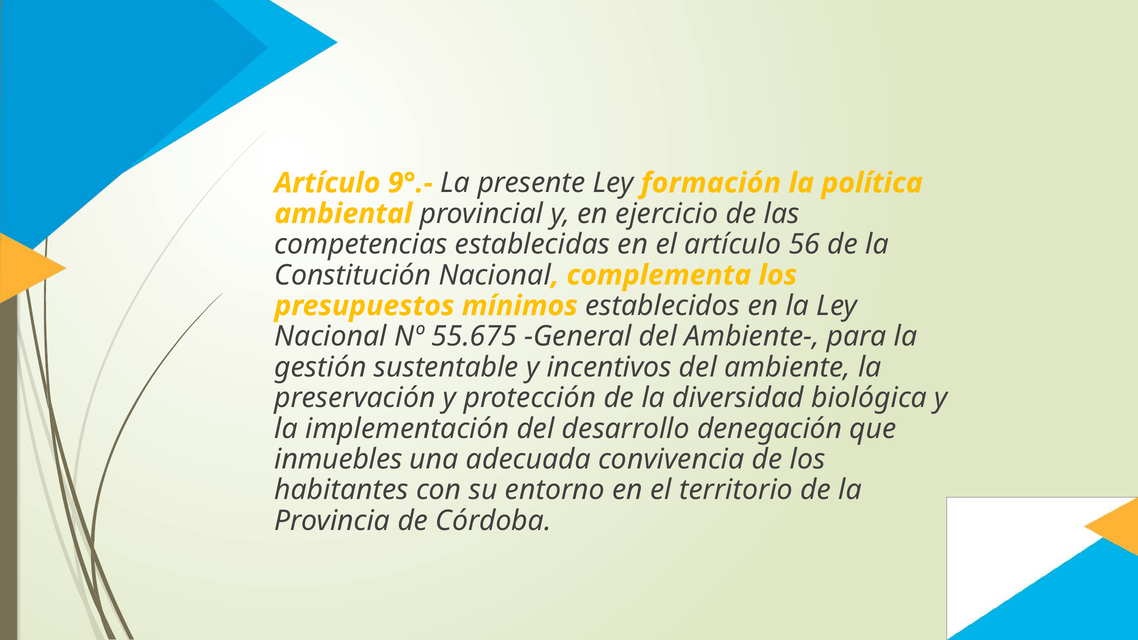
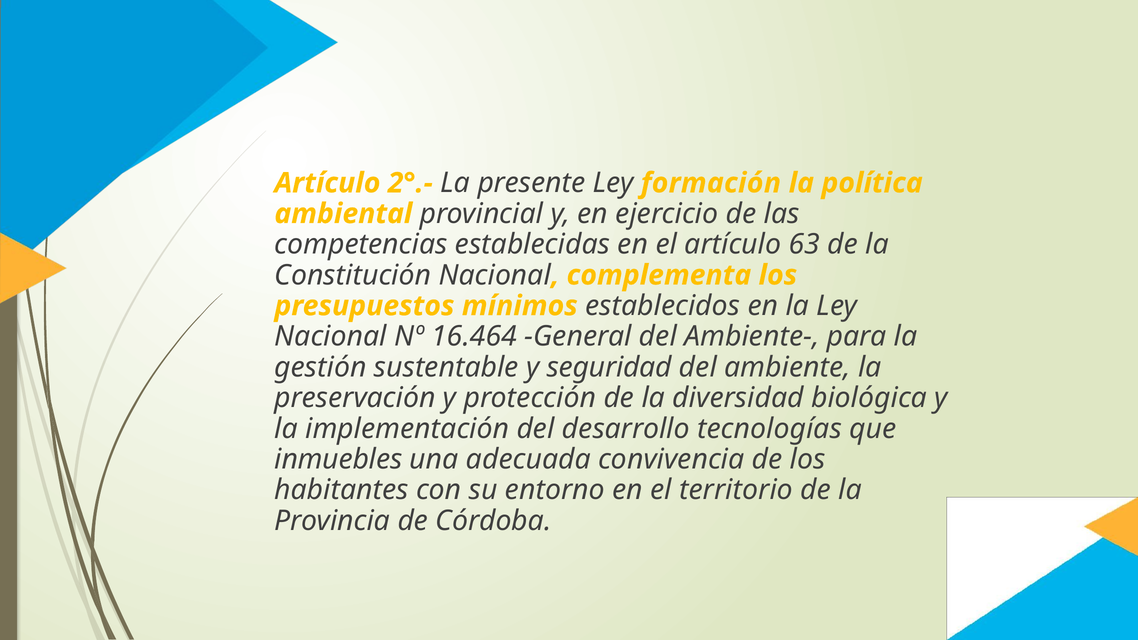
9°.-: 9°.- -> 2°.-
56: 56 -> 63
55.675: 55.675 -> 16.464
incentivos: incentivos -> seguridad
denegación: denegación -> tecnologías
